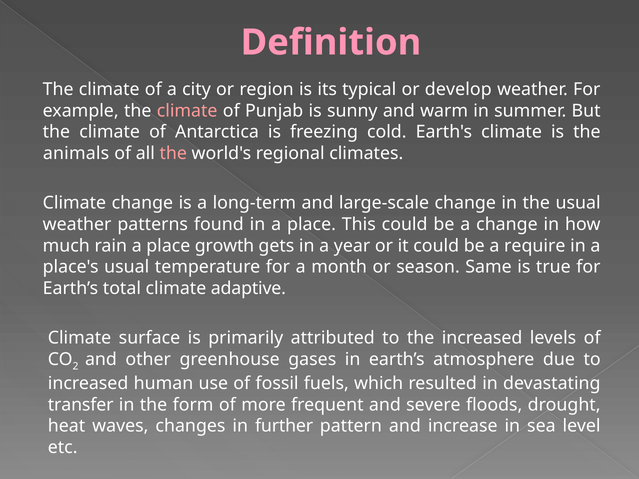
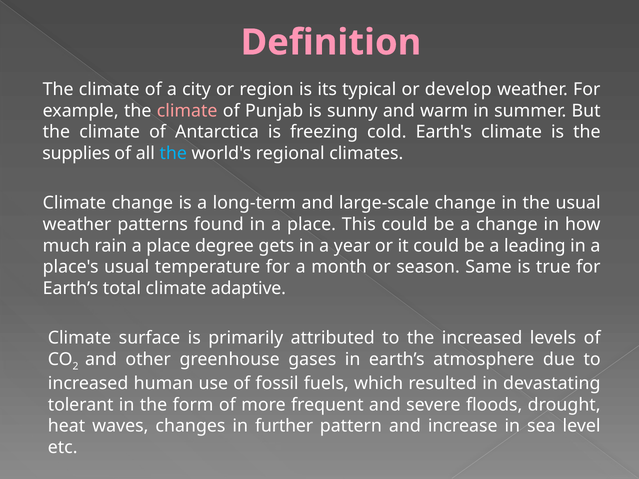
animals: animals -> supplies
the at (173, 154) colour: pink -> light blue
growth: growth -> degree
require: require -> leading
transfer: transfer -> tolerant
